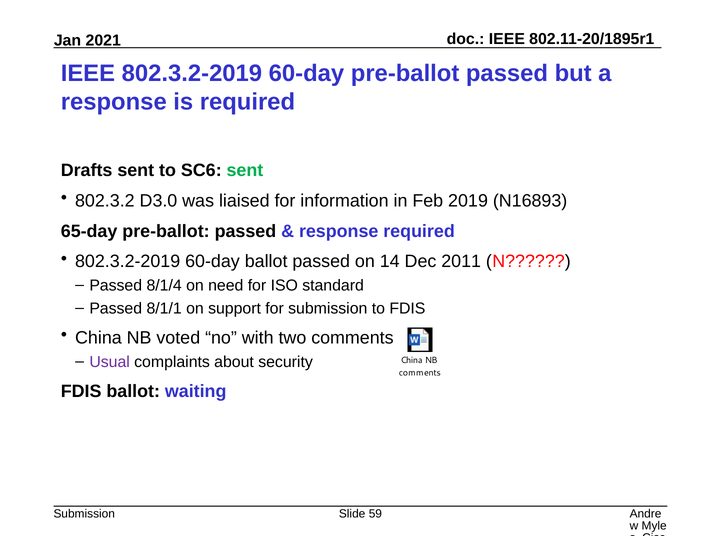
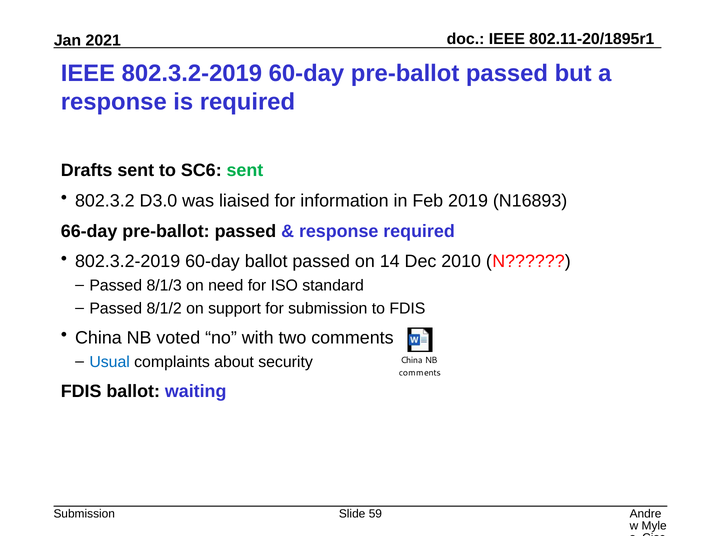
65-day: 65-day -> 66-day
2011: 2011 -> 2010
8/1/4: 8/1/4 -> 8/1/3
8/1/1: 8/1/1 -> 8/1/2
Usual colour: purple -> blue
